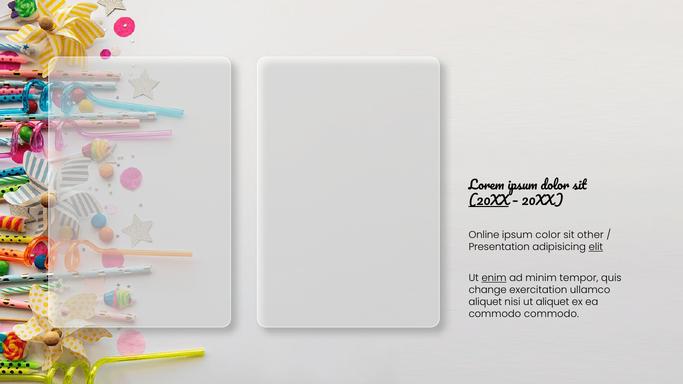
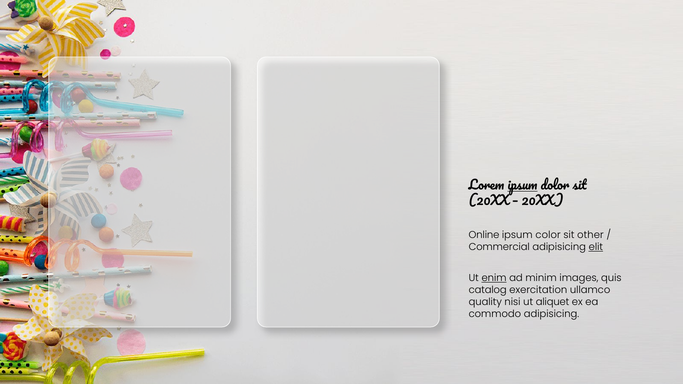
ipsum at (522, 186) underline: none -> present
20XX at (489, 201) underline: present -> none
Presentation: Presentation -> Commercial
tempor: tempor -> images
change: change -> catalog
aliquet at (485, 302): aliquet -> quality
commodo commodo: commodo -> adipisicing
